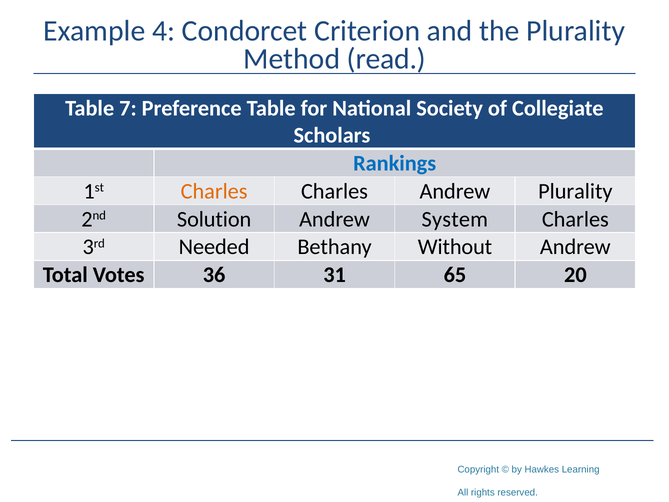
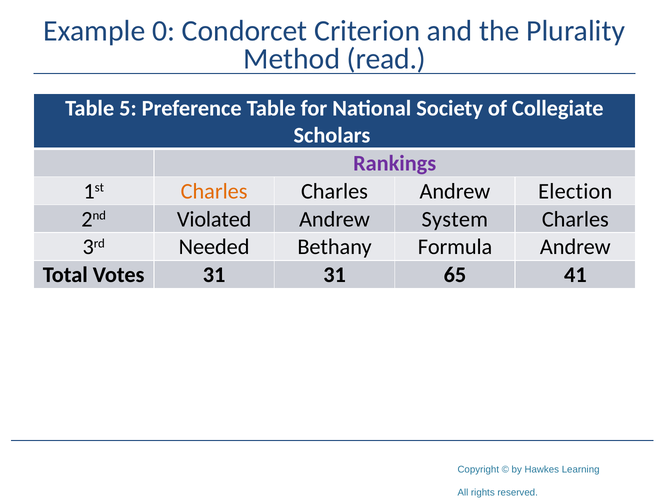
4: 4 -> 0
7: 7 -> 5
Rankings colour: blue -> purple
Andrew Plurality: Plurality -> Election
Solution: Solution -> Violated
Without: Without -> Formula
Votes 36: 36 -> 31
20: 20 -> 41
